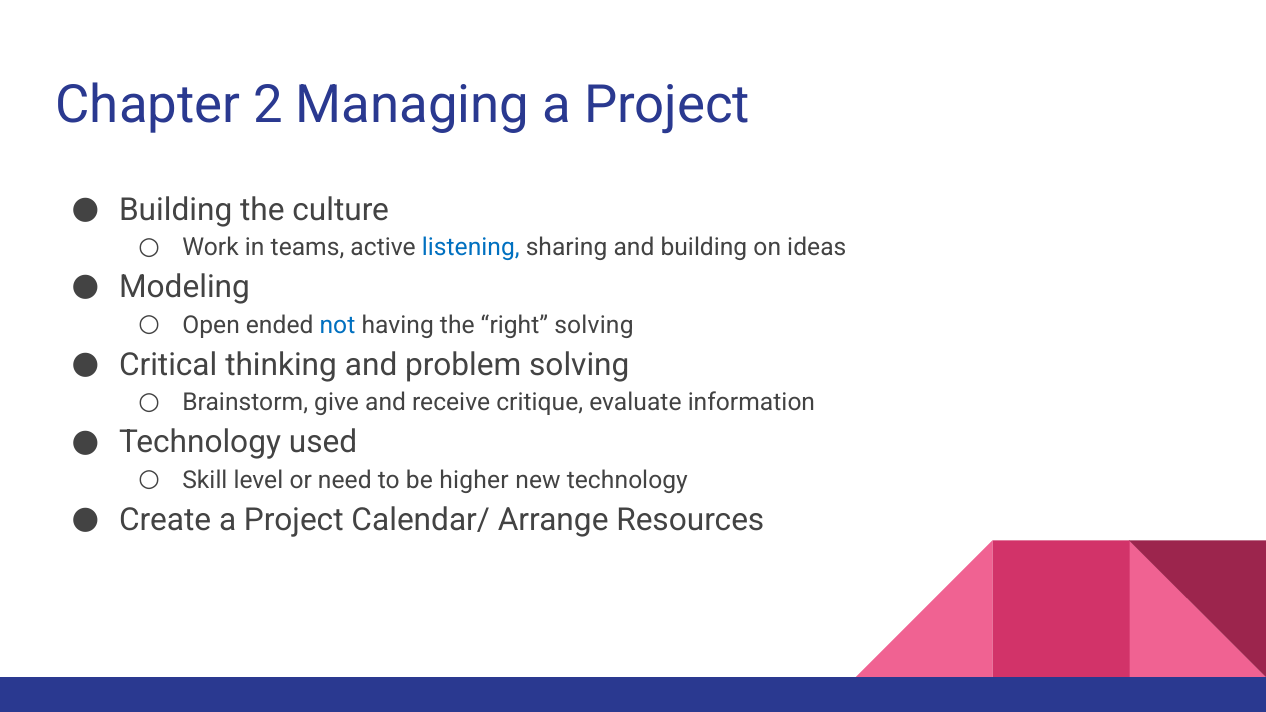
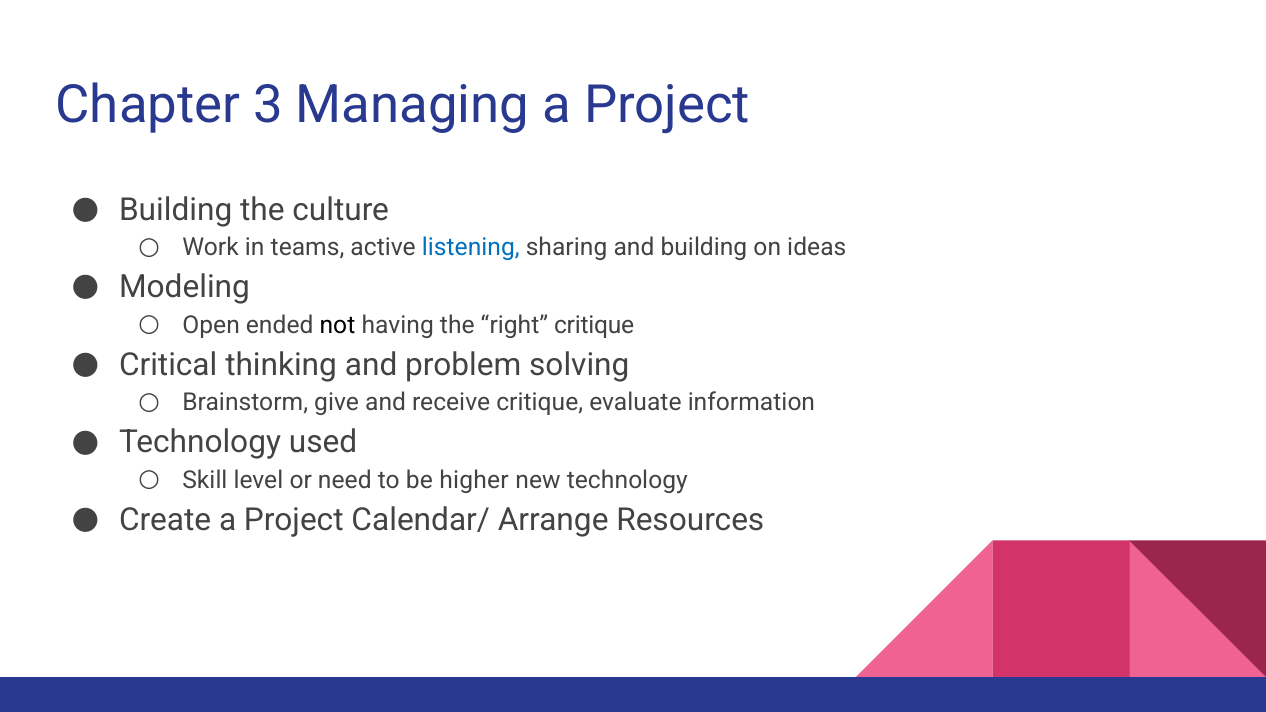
2: 2 -> 3
not colour: blue -> black
right solving: solving -> critique
